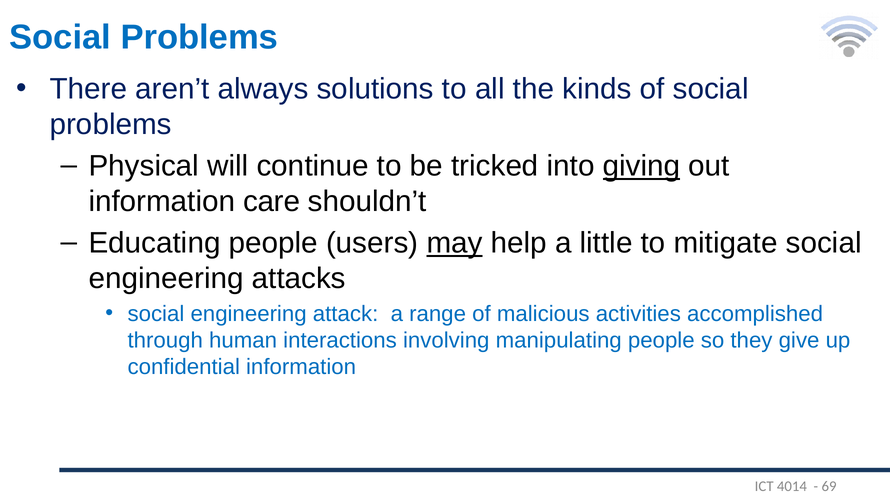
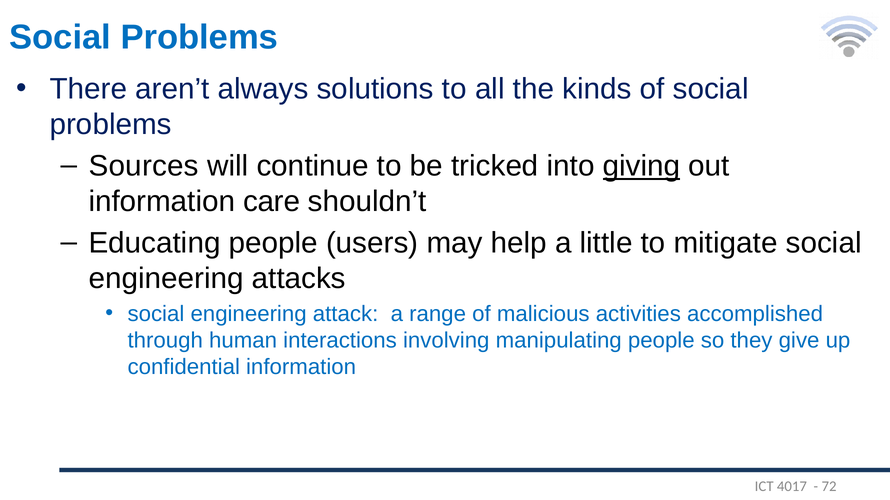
Physical: Physical -> Sources
may underline: present -> none
4014: 4014 -> 4017
69: 69 -> 72
